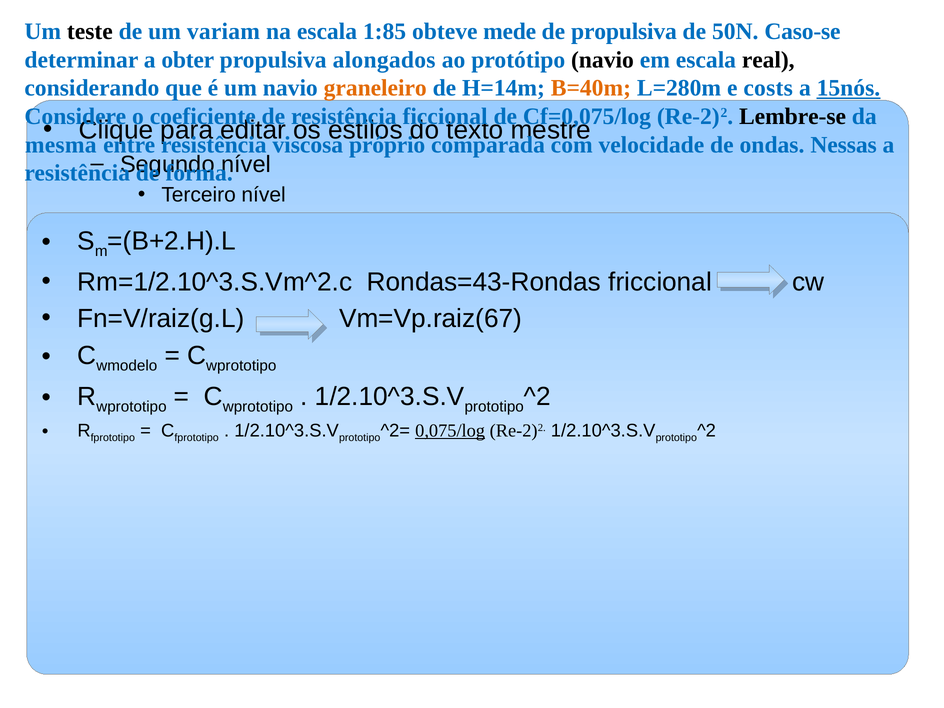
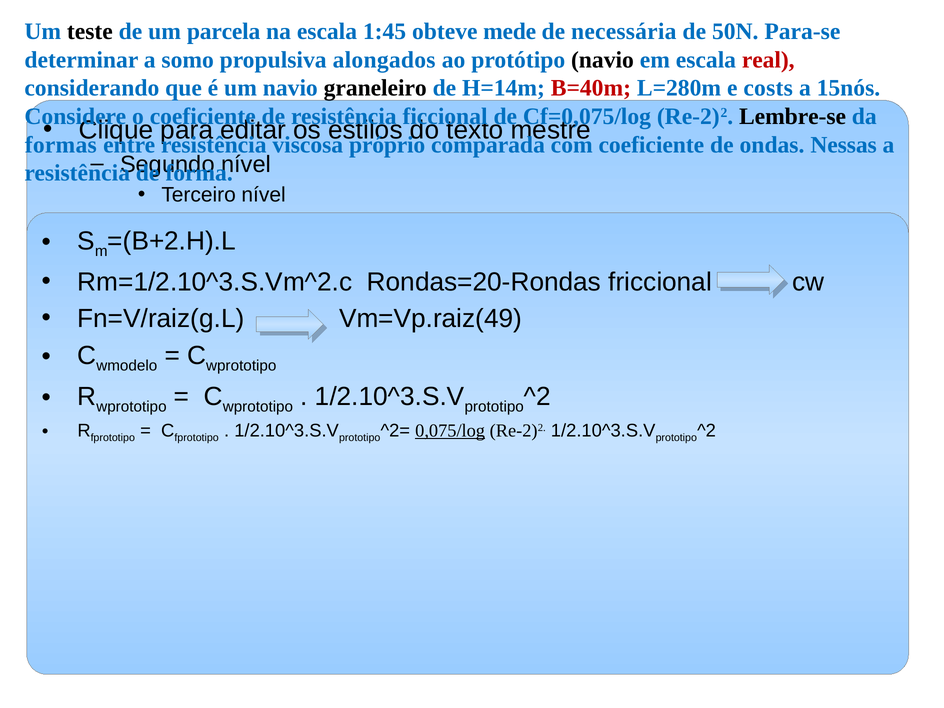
variam: variam -> parcela
1:85: 1:85 -> 1:45
de propulsiva: propulsiva -> necessária
Caso-se: Caso-se -> Para-se
obter: obter -> somo
real colour: black -> red
graneleiro colour: orange -> black
B=40m colour: orange -> red
15nós underline: present -> none
mesma: mesma -> formas
velocidade at (651, 145): velocidade -> coeficiente
Rondas=43-Rondas: Rondas=43-Rondas -> Rondas=20-Rondas
Vm=Vp.raiz(67: Vm=Vp.raiz(67 -> Vm=Vp.raiz(49
